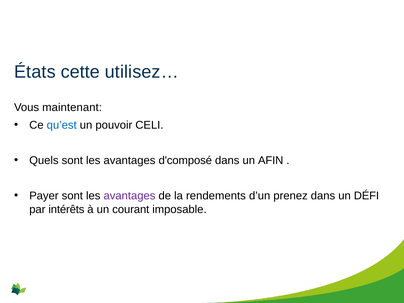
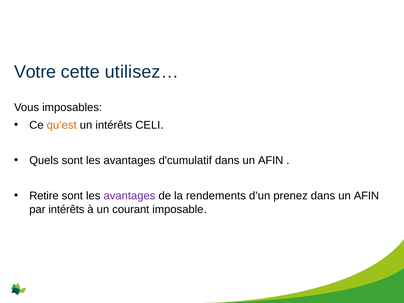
États: États -> Votre
maintenant: maintenant -> imposables
qu’est colour: blue -> orange
un pouvoir: pouvoir -> intérêts
d'composé: d'composé -> d'cumulatif
Payer: Payer -> Retire
DÉFI at (366, 196): DÉFI -> AFIN
